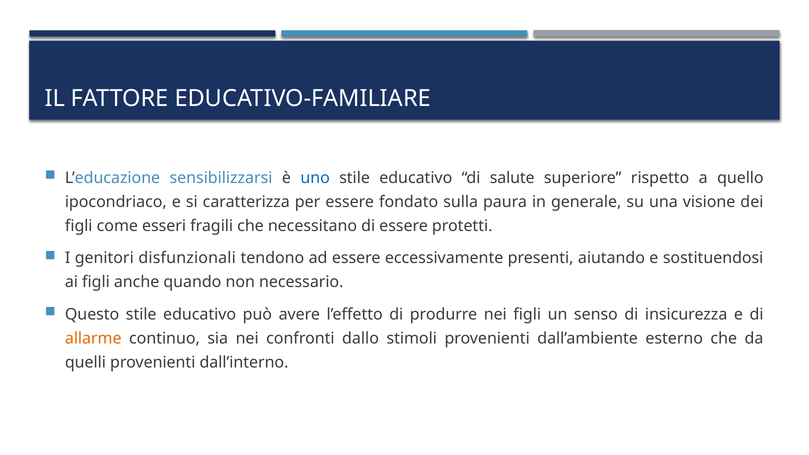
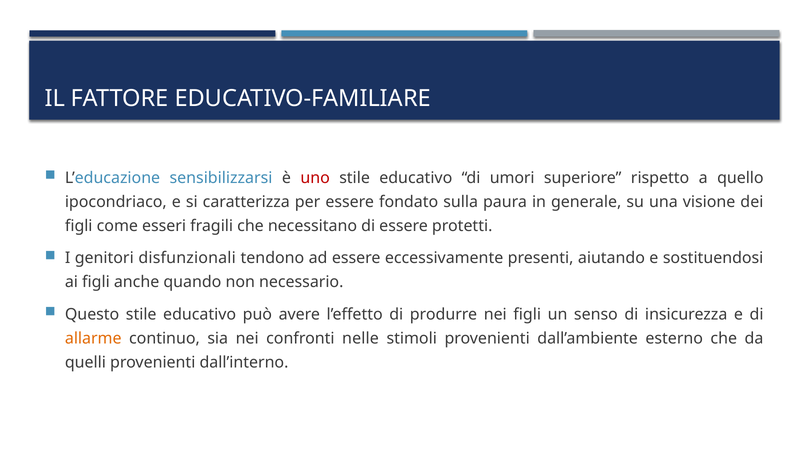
uno colour: blue -> red
salute: salute -> umori
dallo: dallo -> nelle
